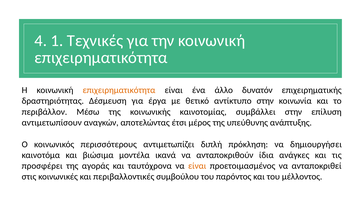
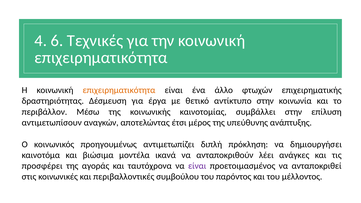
1: 1 -> 6
δυνατόν: δυνατόν -> φτωχών
περισσότερους: περισσότερους -> προηγουμένως
ίδια: ίδια -> λέει
είναι at (197, 166) colour: orange -> purple
